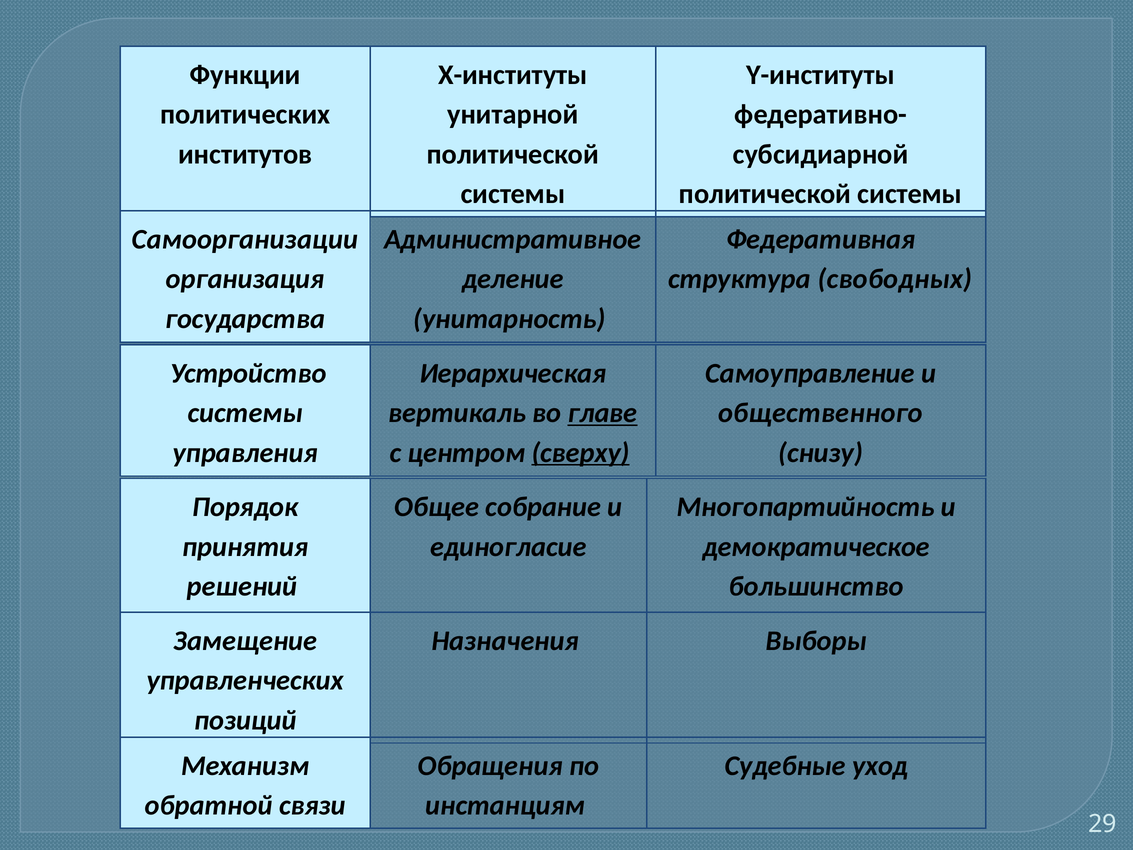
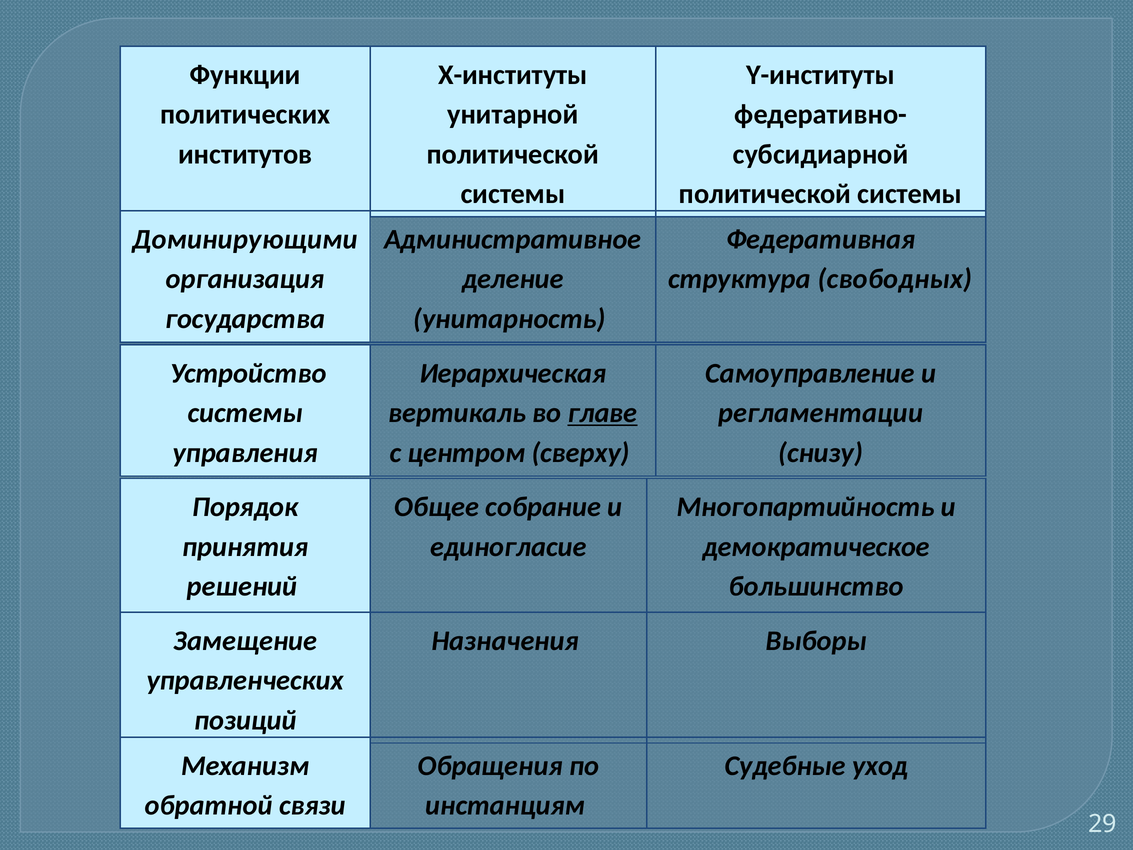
Самоорганизации: Самоорганизации -> Доминирующими
общественного: общественного -> регламентации
сверху underline: present -> none
